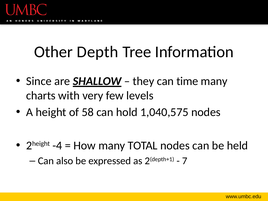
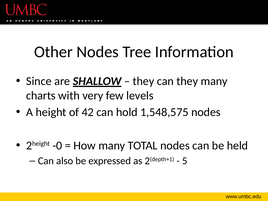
Other Depth: Depth -> Nodes
can time: time -> they
58: 58 -> 42
1,040,575: 1,040,575 -> 1,548,575
-4: -4 -> -0
7: 7 -> 5
